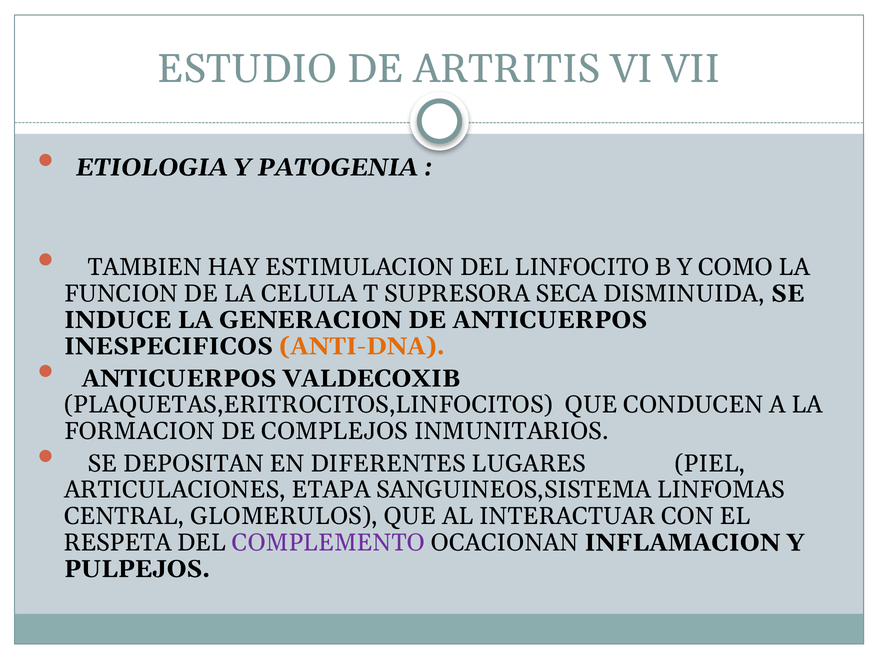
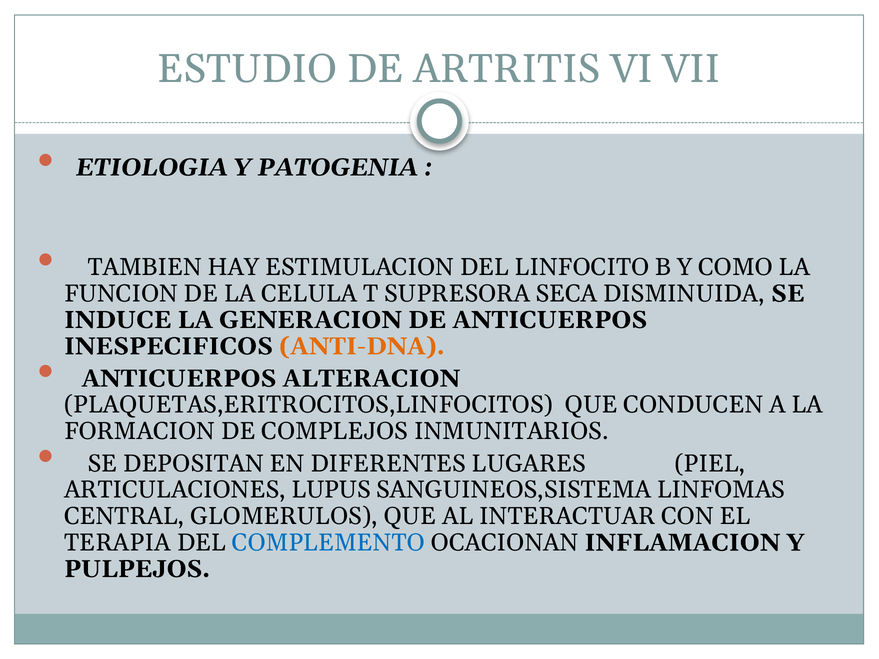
VALDECOXIB: VALDECOXIB -> ALTERACION
ETAPA: ETAPA -> LUPUS
RESPETA: RESPETA -> TERAPIA
COMPLEMENTO colour: purple -> blue
